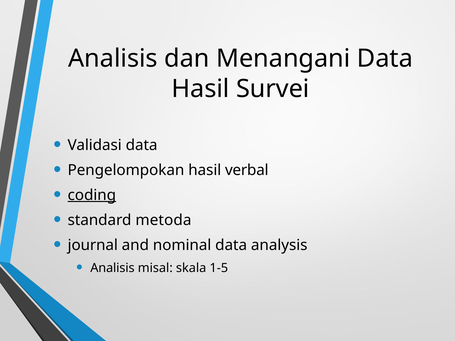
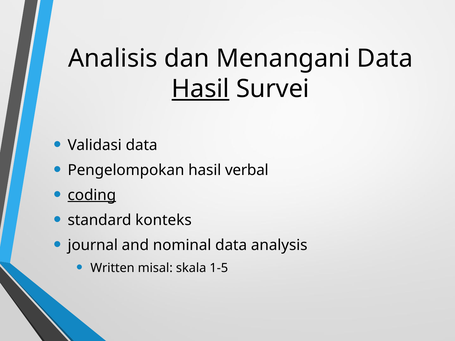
Hasil at (201, 89) underline: none -> present
metoda: metoda -> konteks
Analisis at (112, 268): Analisis -> Written
